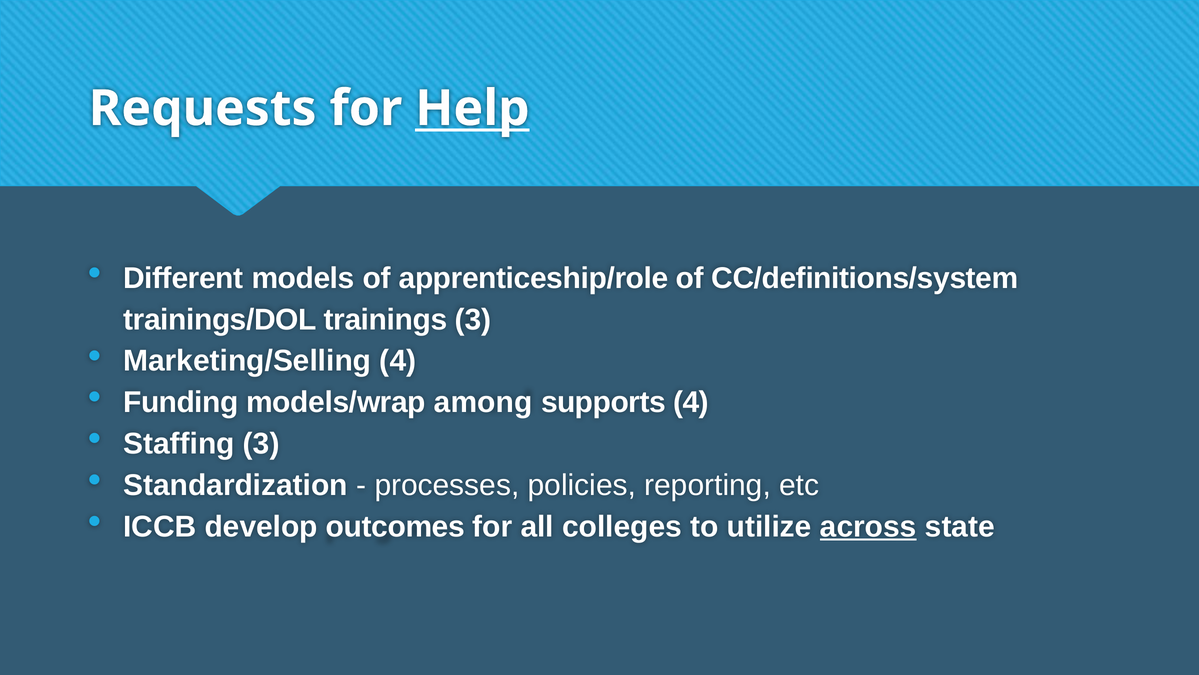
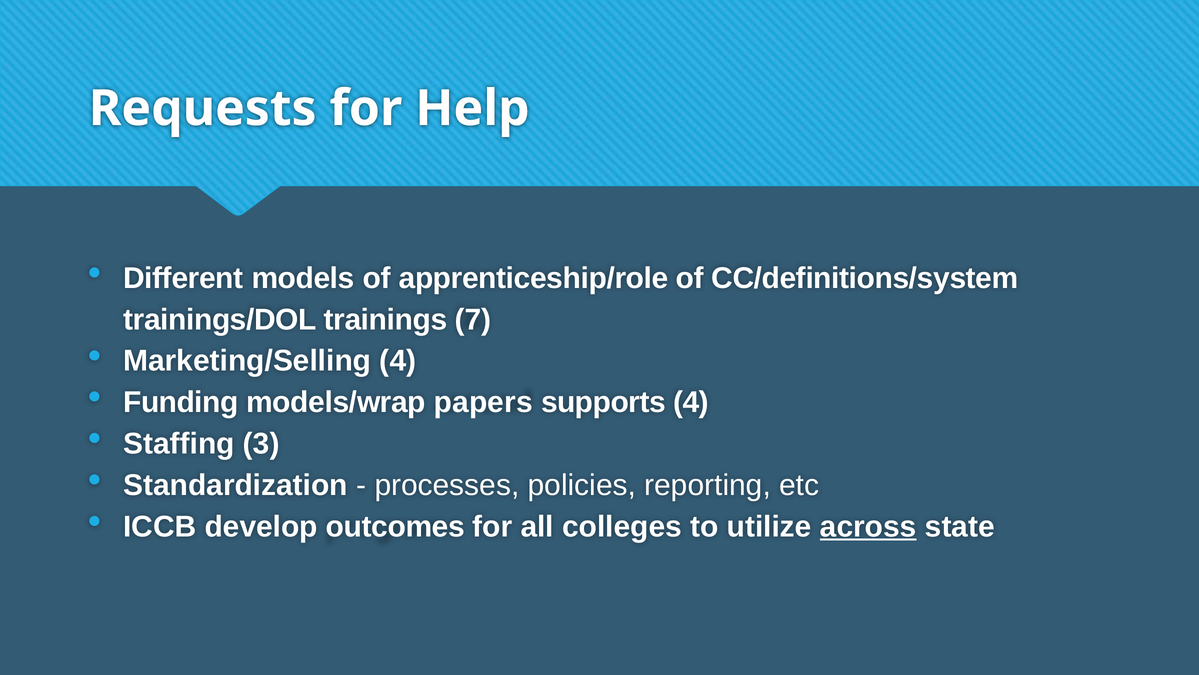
Help underline: present -> none
trainings 3: 3 -> 7
among: among -> papers
